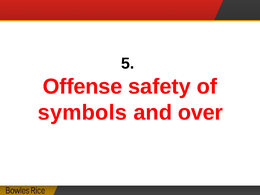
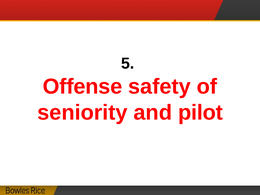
symbols: symbols -> seniority
over: over -> pilot
